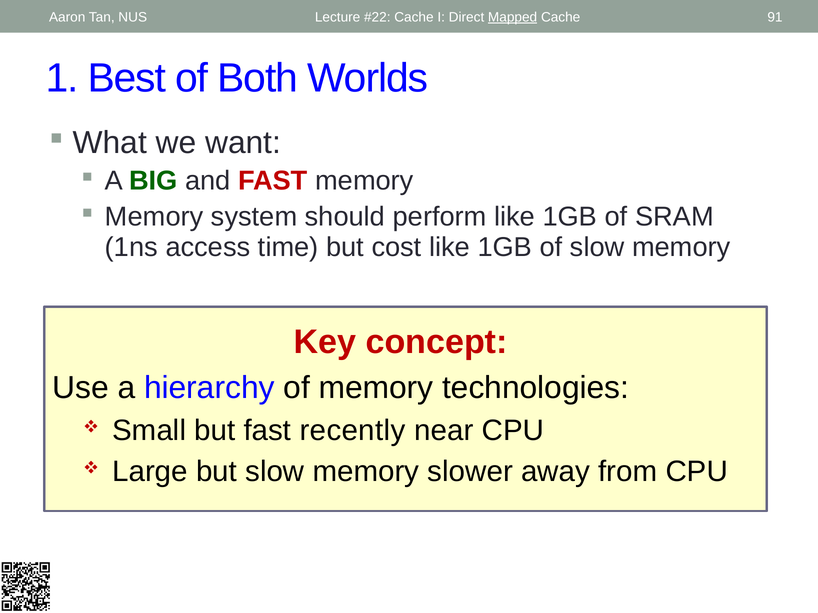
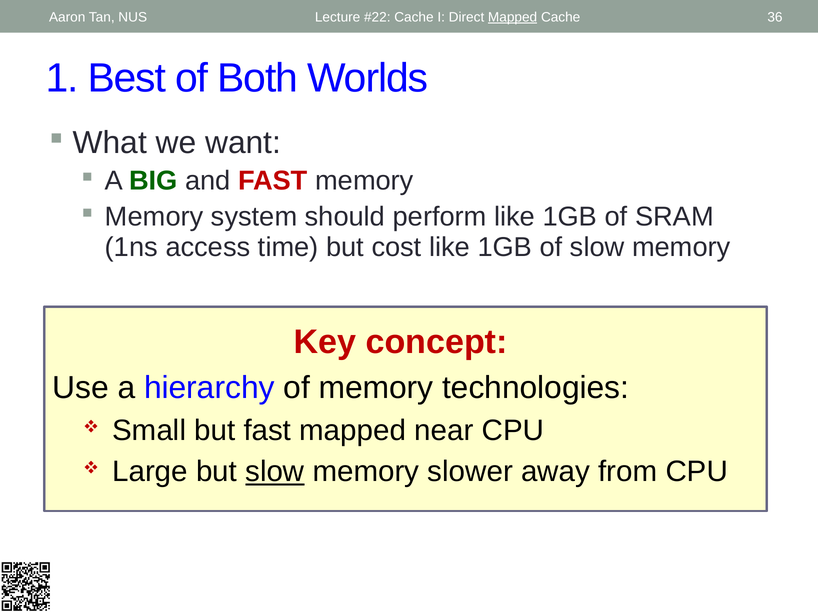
91: 91 -> 36
fast recently: recently -> mapped
slow at (275, 472) underline: none -> present
